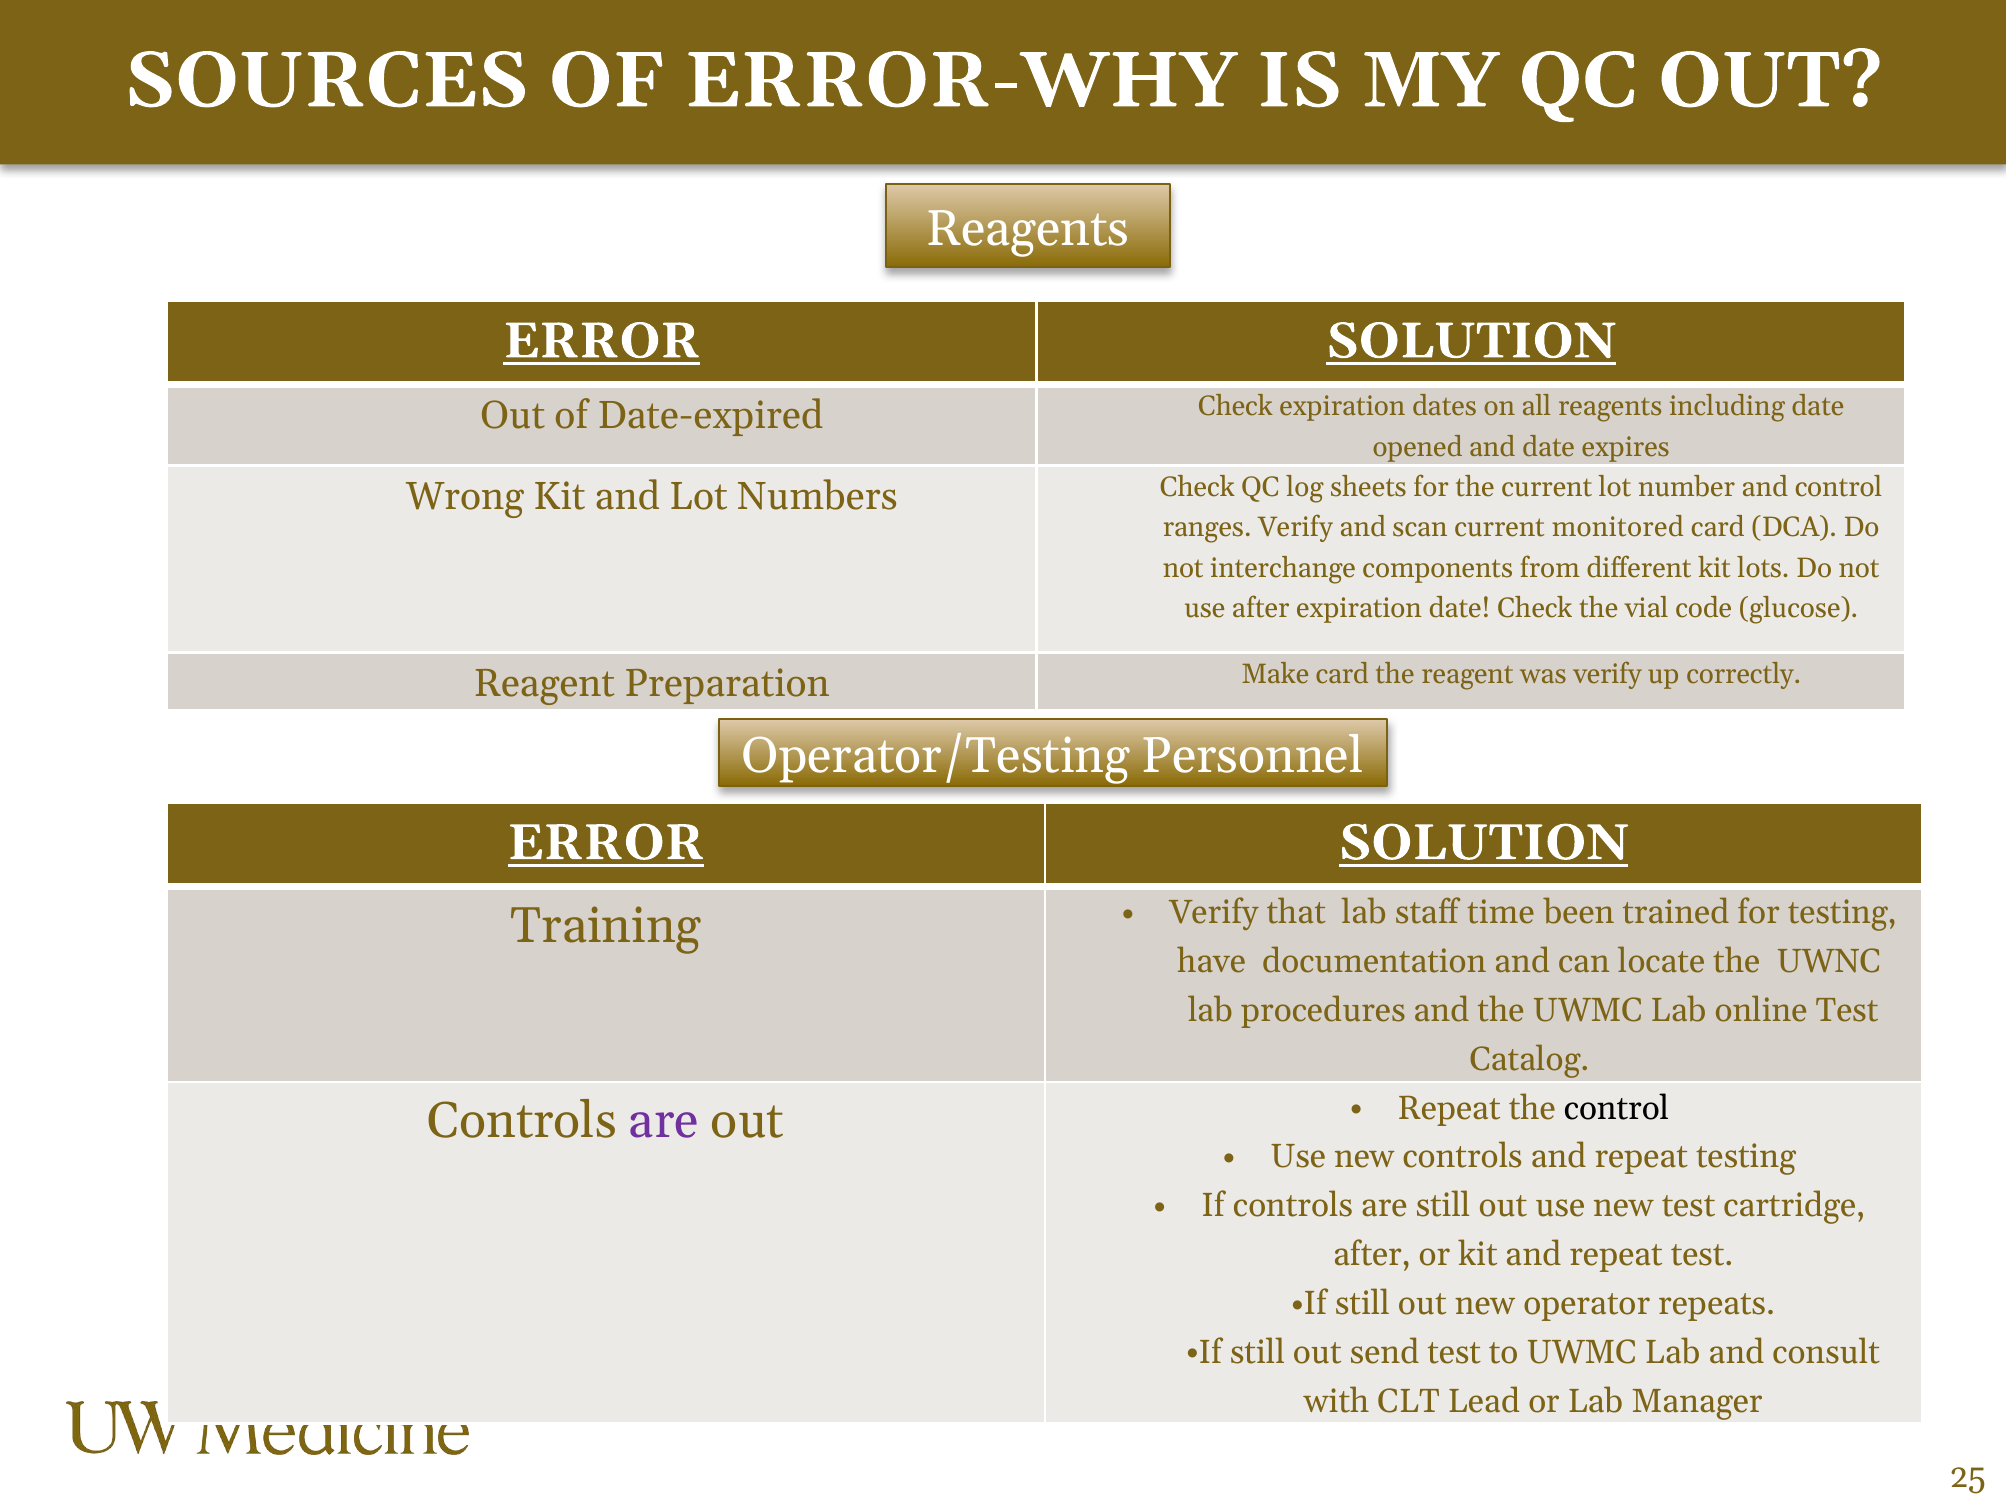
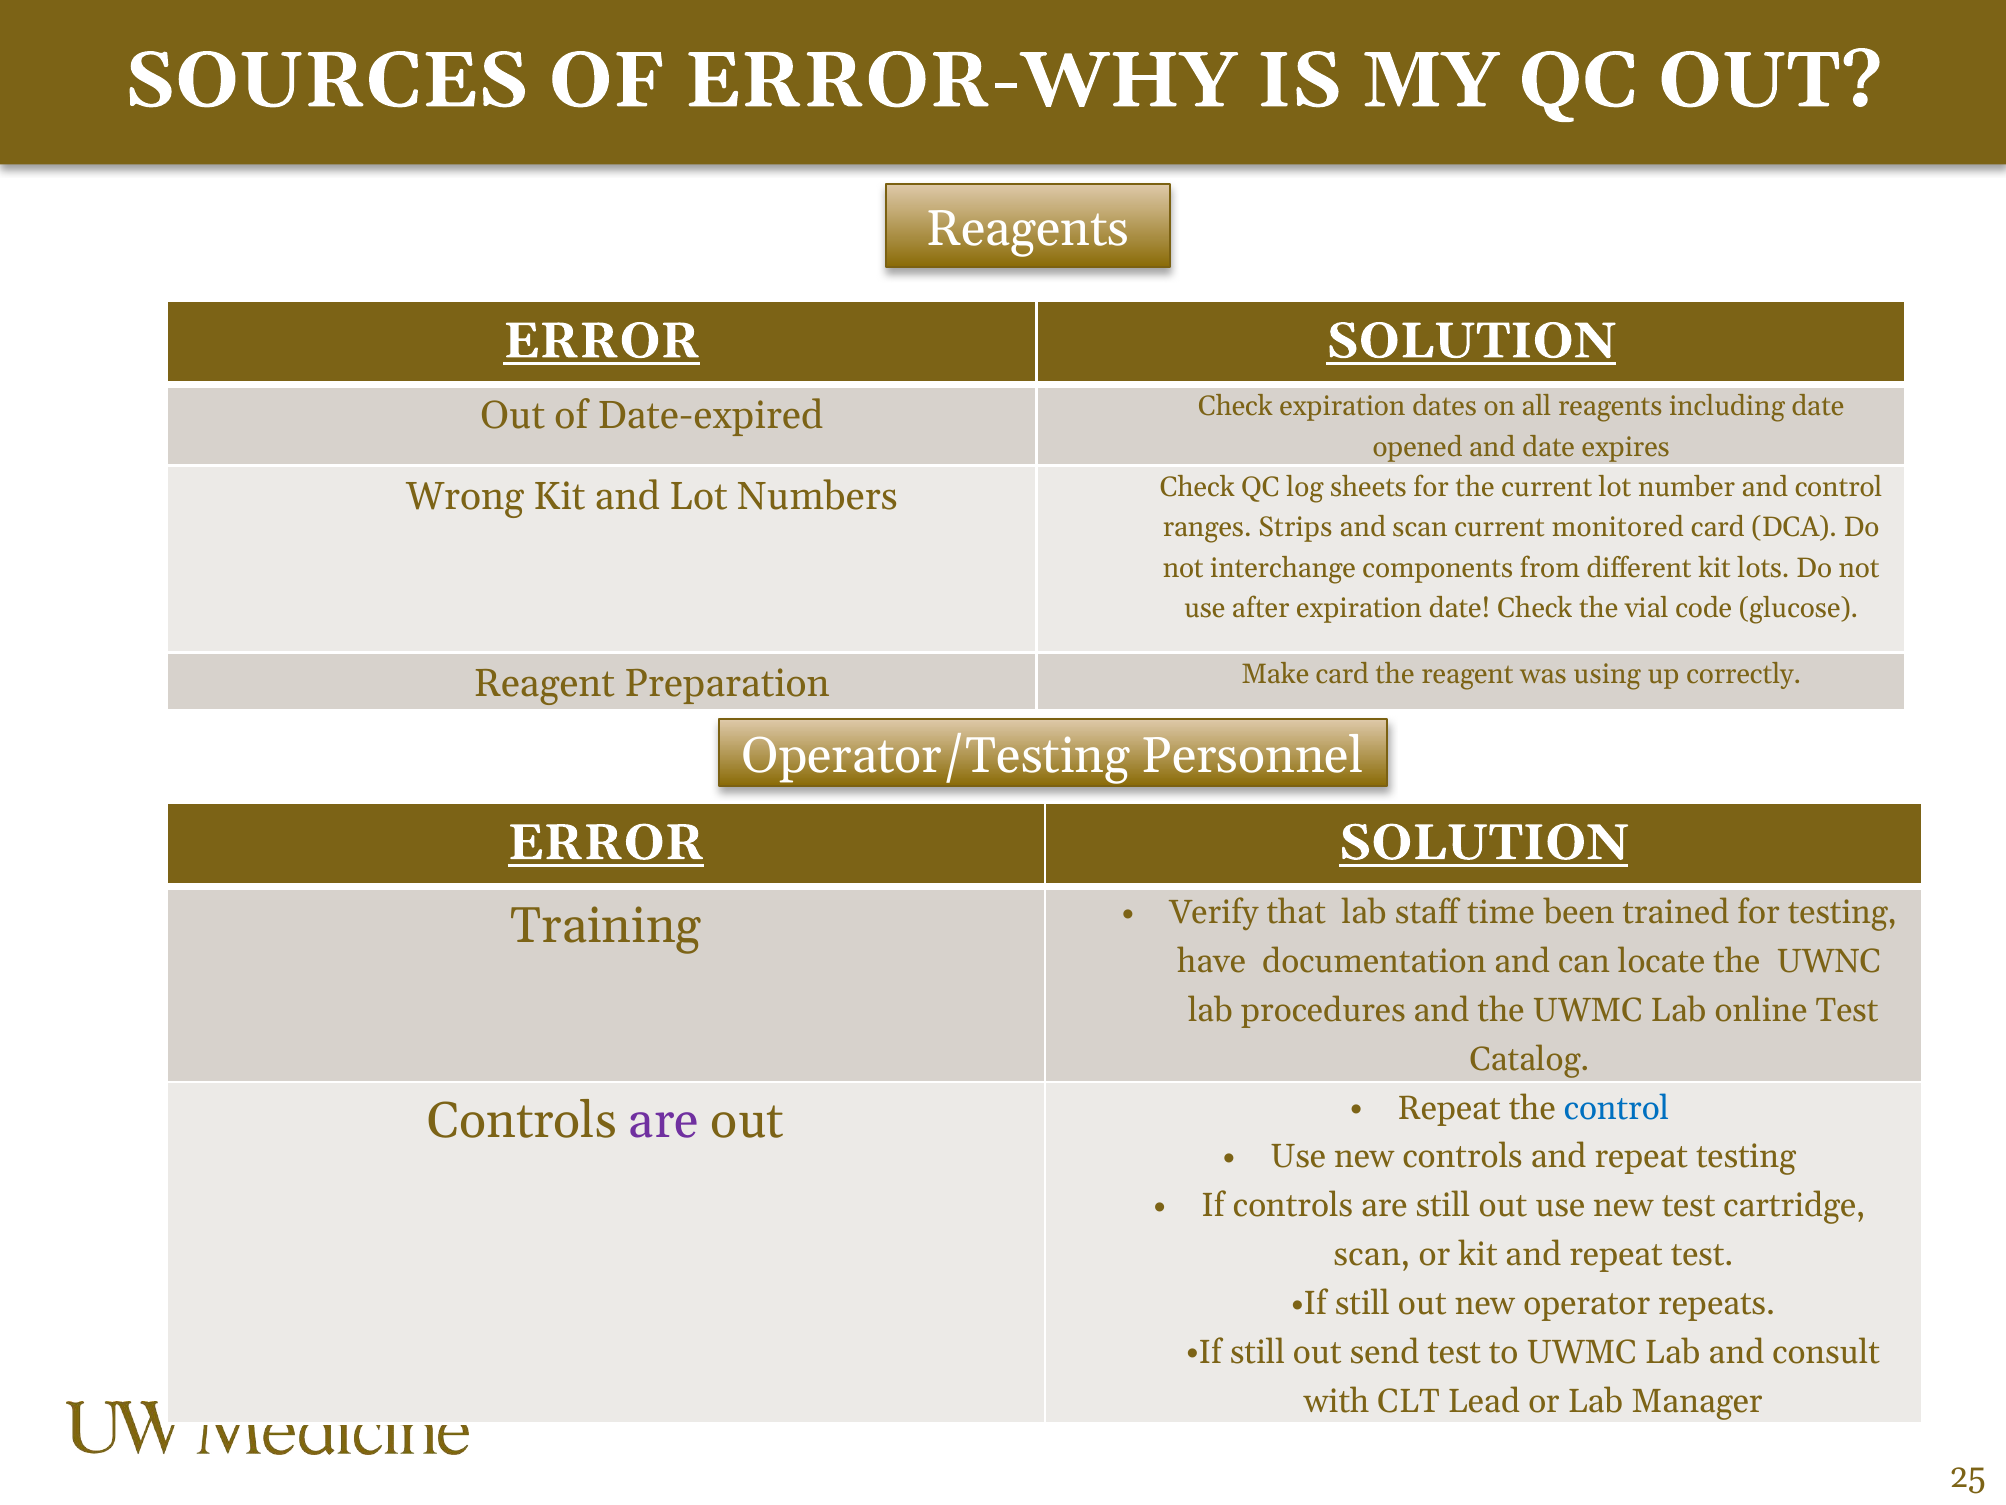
ranges Verify: Verify -> Strips
was verify: verify -> using
control at (1617, 1108) colour: black -> blue
after at (1372, 1254): after -> scan
